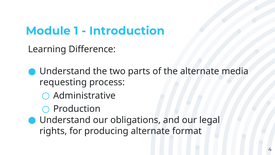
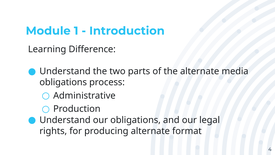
requesting at (63, 82): requesting -> obligations
